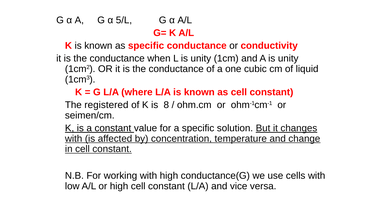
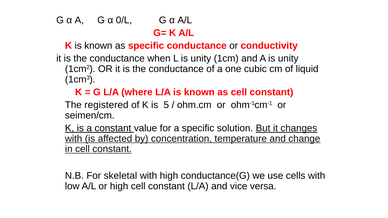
5/L: 5/L -> 0/L
8: 8 -> 5
working: working -> skeletal
